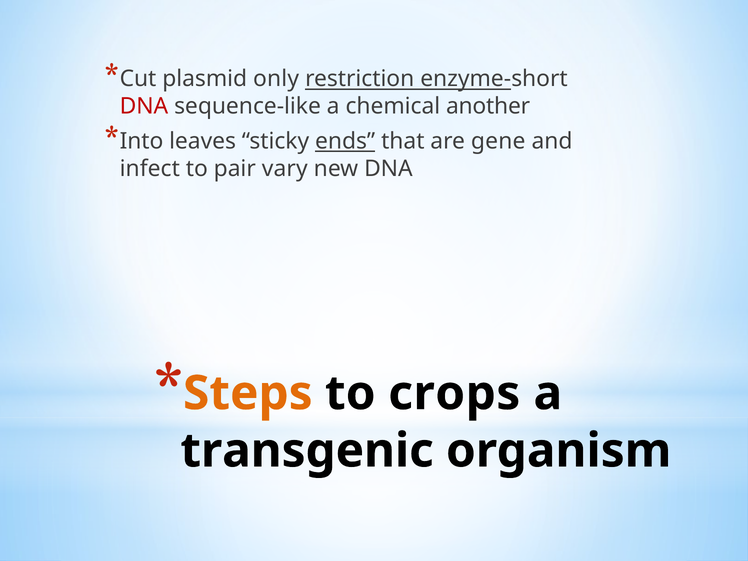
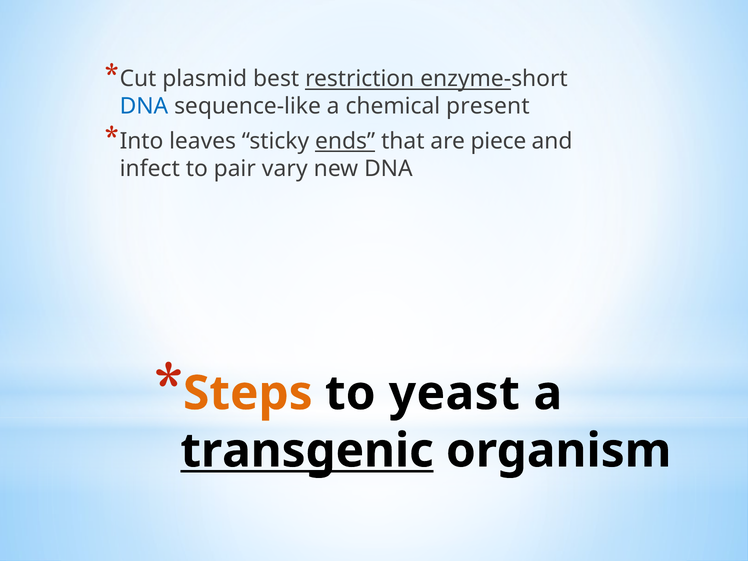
only: only -> best
DNA at (144, 106) colour: red -> blue
another: another -> present
gene: gene -> piece
crops: crops -> yeast
transgenic underline: none -> present
